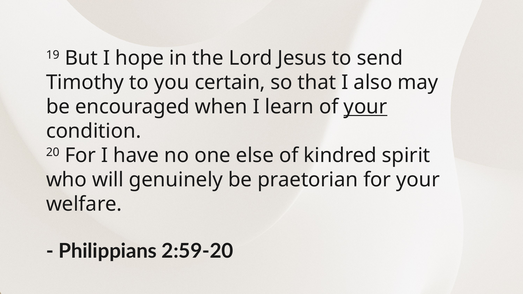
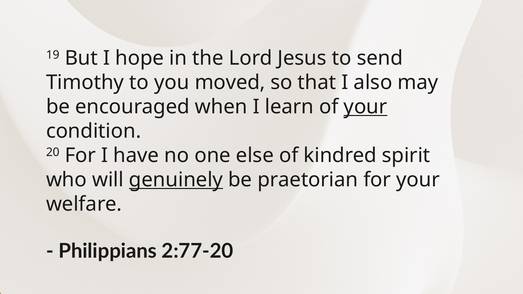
certain: certain -> moved
genuinely underline: none -> present
2:59-20: 2:59-20 -> 2:77-20
